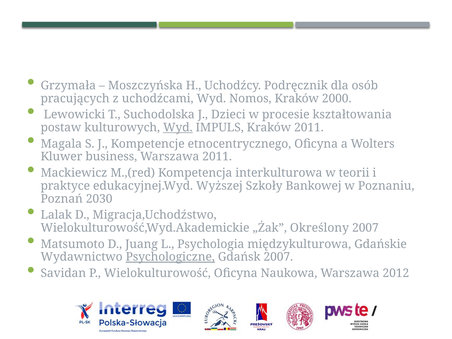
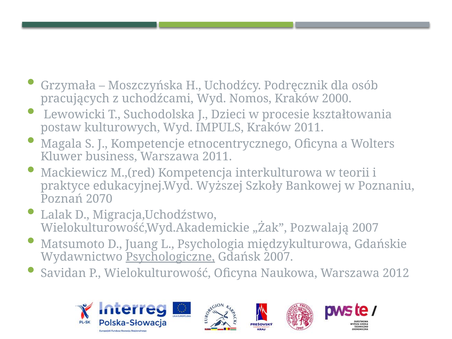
Wyd at (178, 128) underline: present -> none
2030: 2030 -> 2070
Określony: Określony -> Pozwalają
